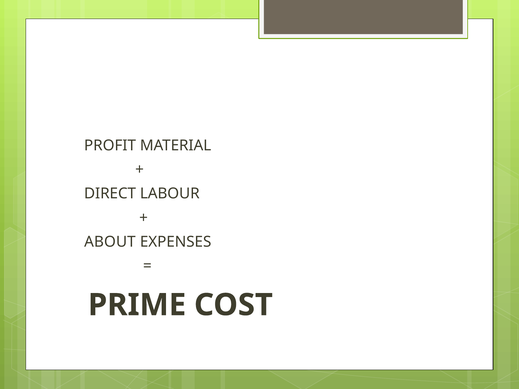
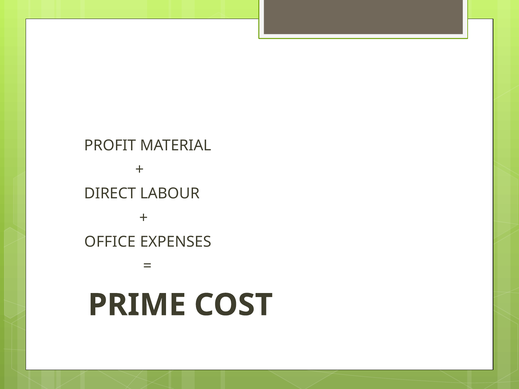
ABOUT: ABOUT -> OFFICE
